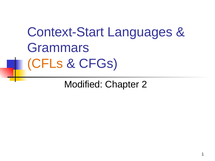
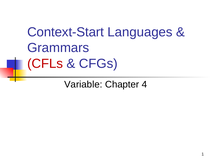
CFLs colour: orange -> red
Modified: Modified -> Variable
2: 2 -> 4
